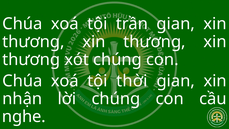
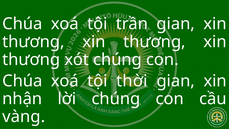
nghe: nghe -> vàng
